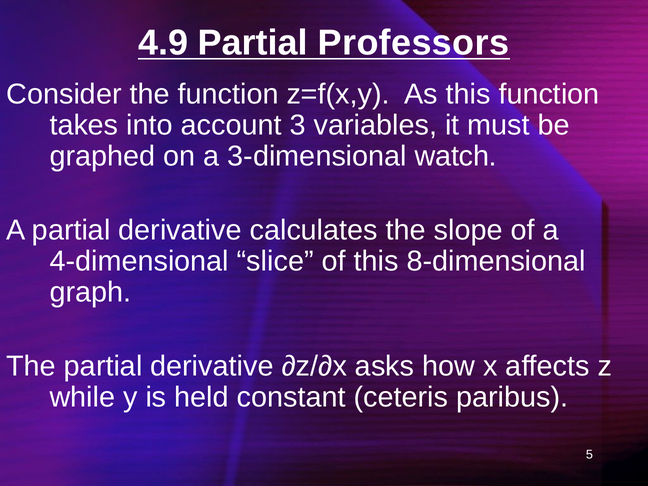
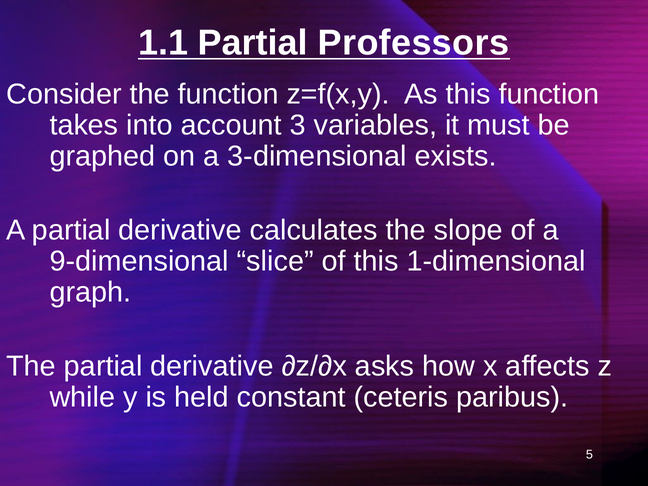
4.9: 4.9 -> 1.1
watch: watch -> exists
4-dimensional: 4-dimensional -> 9-dimensional
8-dimensional: 8-dimensional -> 1-dimensional
